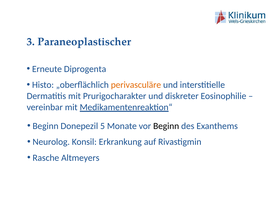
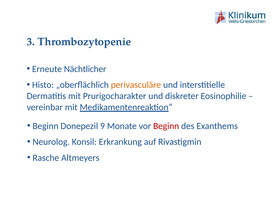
Paraneoplastischer: Paraneoplastischer -> Thrombozytopenie
Diprogenta: Diprogenta -> Nächtlicher
5: 5 -> 9
Beginn at (166, 126) colour: black -> red
